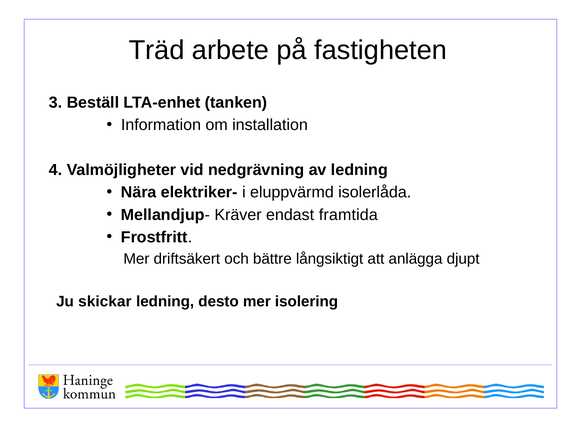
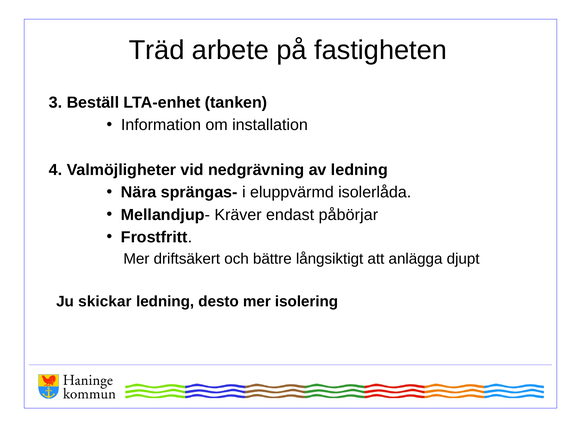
elektriker-: elektriker- -> sprängas-
framtida: framtida -> påbörjar
